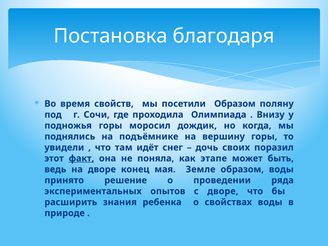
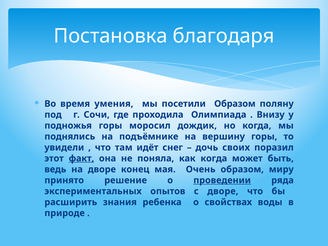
свойств: свойств -> умения
как этапе: этапе -> когда
Земле: Земле -> Очень
образом воды: воды -> миру
проведении underline: none -> present
